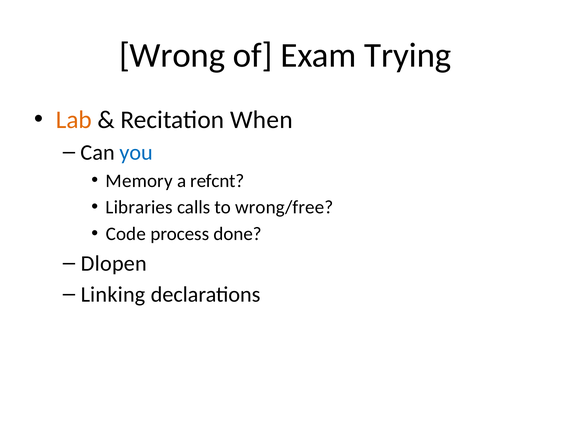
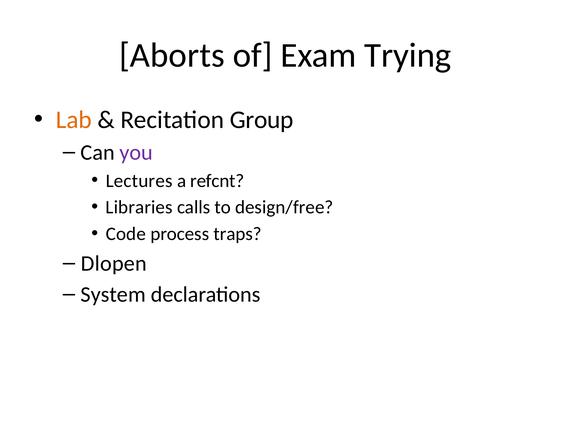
Wrong: Wrong -> Aborts
When: When -> Group
you colour: blue -> purple
Memory: Memory -> Lectures
wrong/free: wrong/free -> design/free
done: done -> traps
Linking: Linking -> System
